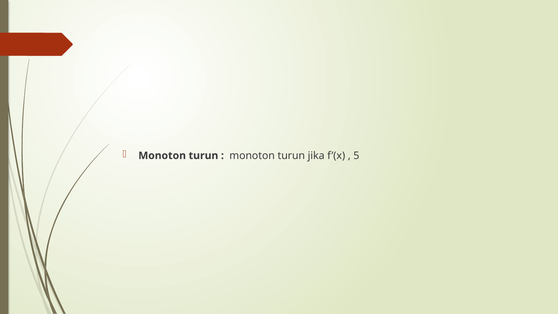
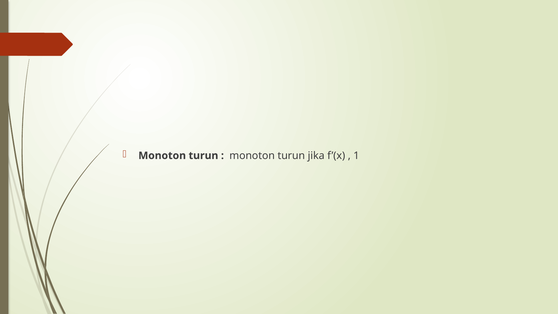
5: 5 -> 1
